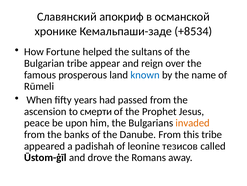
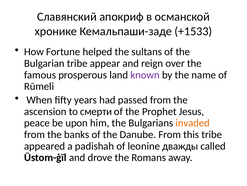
+8534: +8534 -> +1533
known colour: blue -> purple
тезисов: тезисов -> дважды
